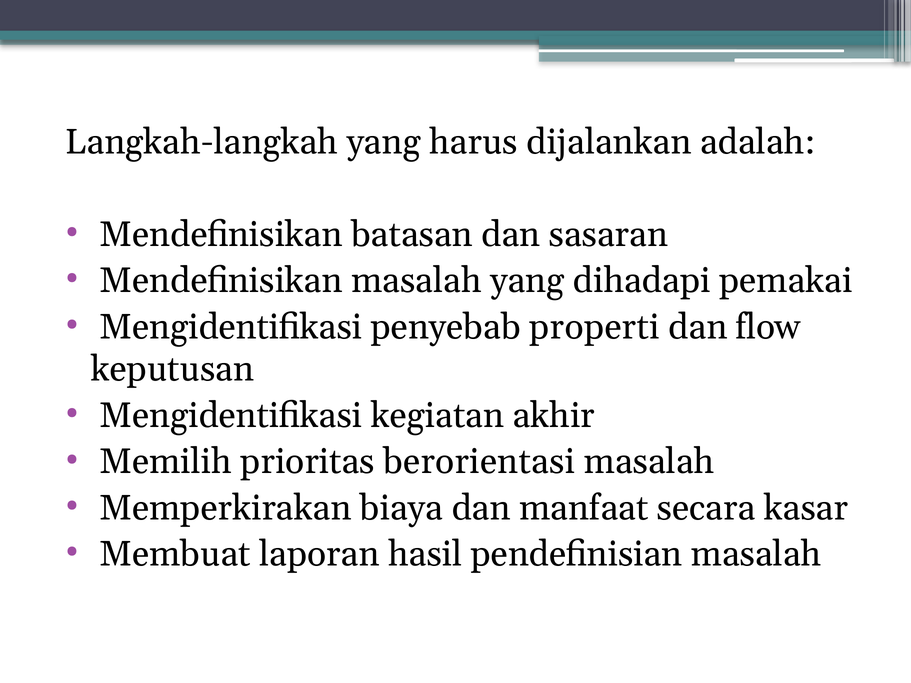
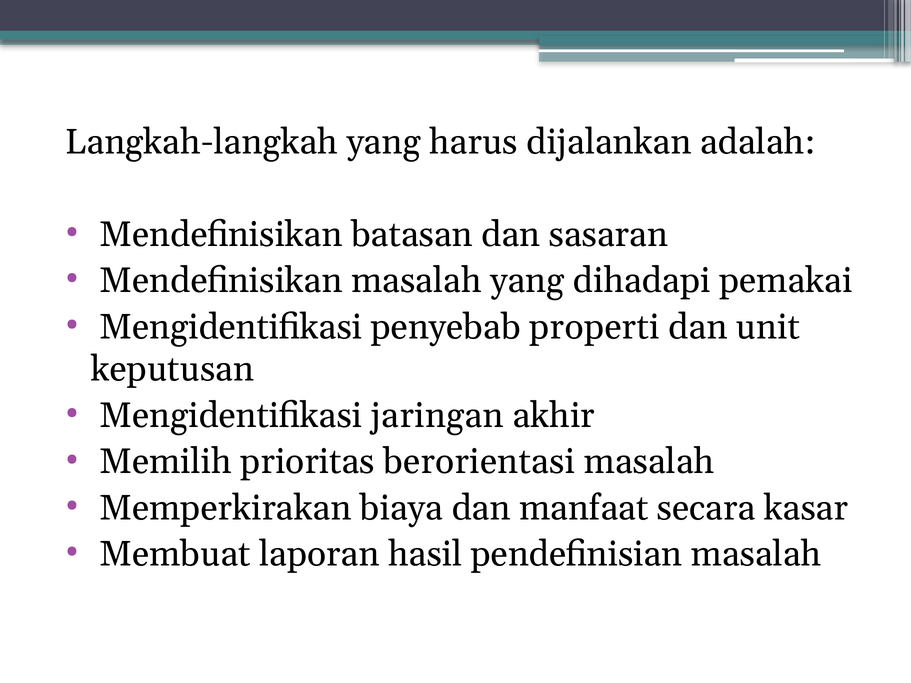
flow: flow -> unit
kegiatan: kegiatan -> jaringan
